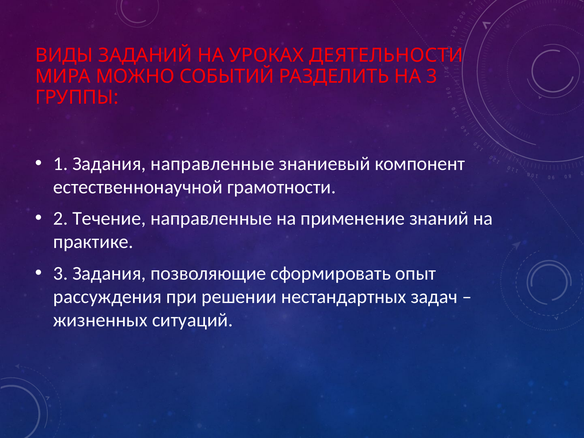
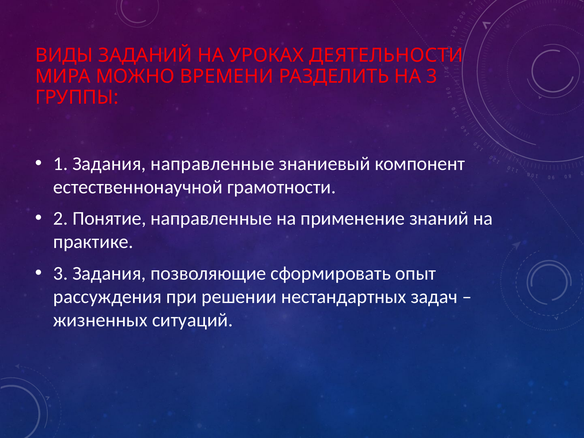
СОБЫТИЙ: СОБЫТИЙ -> ВРЕМЕНИ
Течение: Течение -> Понятие
